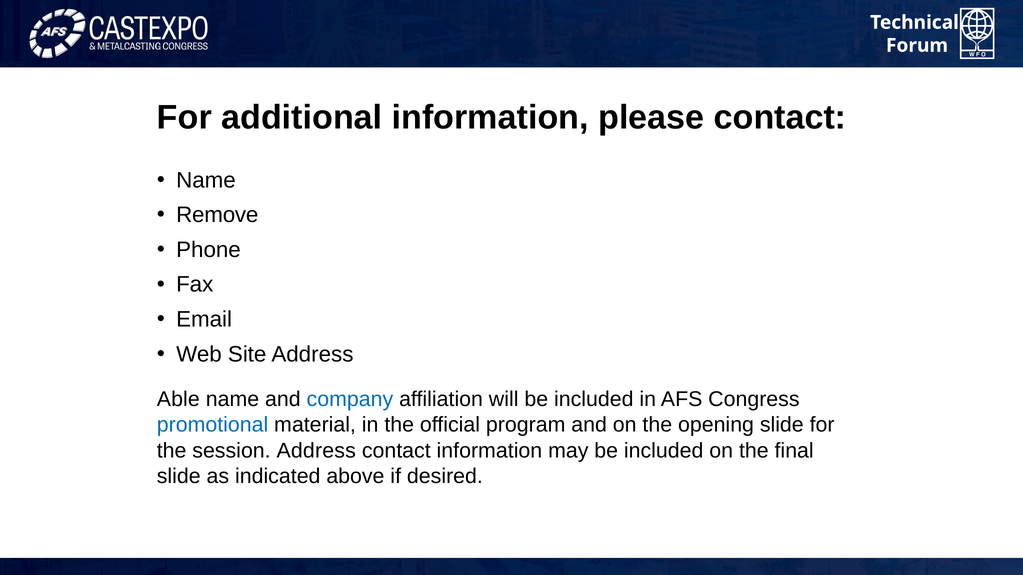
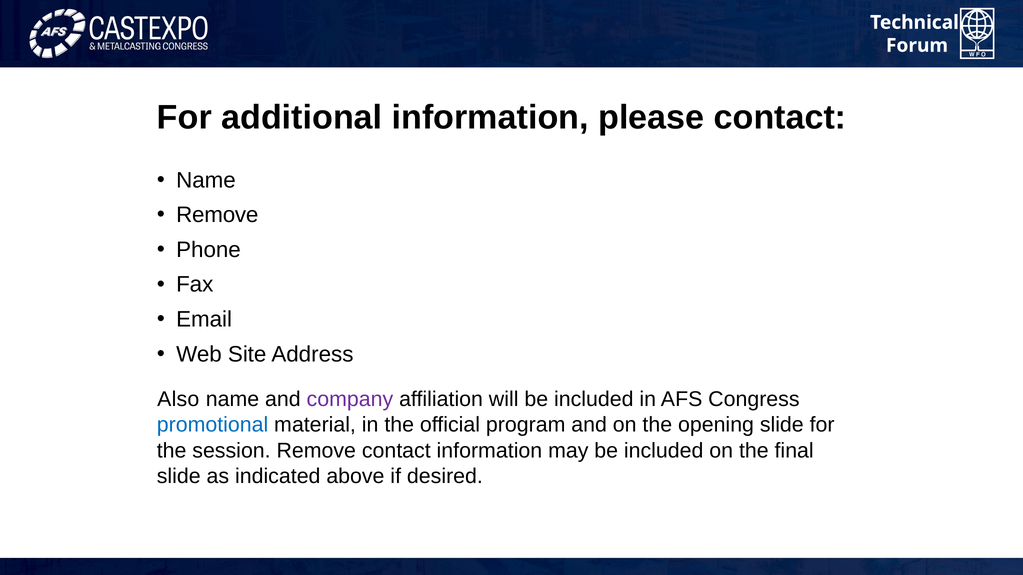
Able: Able -> Also
company colour: blue -> purple
session Address: Address -> Remove
